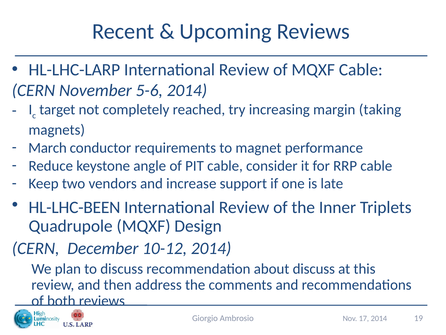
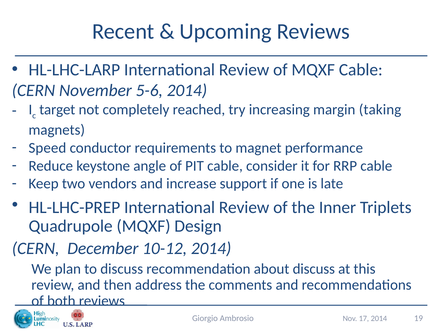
March: March -> Speed
HL-LHC-BEEN: HL-LHC-BEEN -> HL-LHC-PREP
